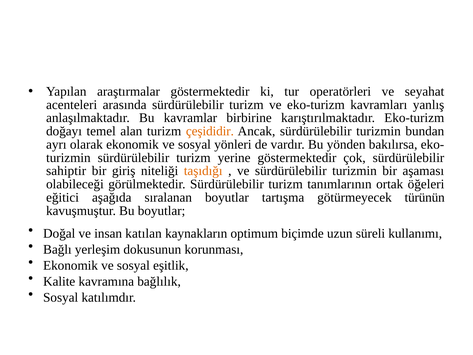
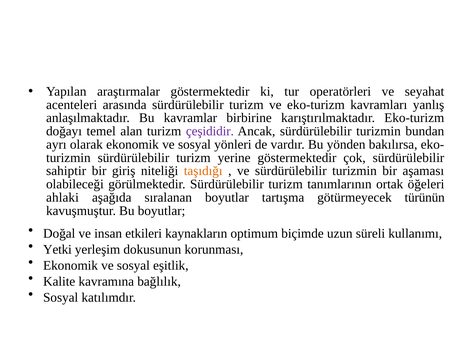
çeşididir colour: orange -> purple
eğitici: eğitici -> ahlaki
katılan: katılan -> etkileri
Bağlı: Bağlı -> Yetki
